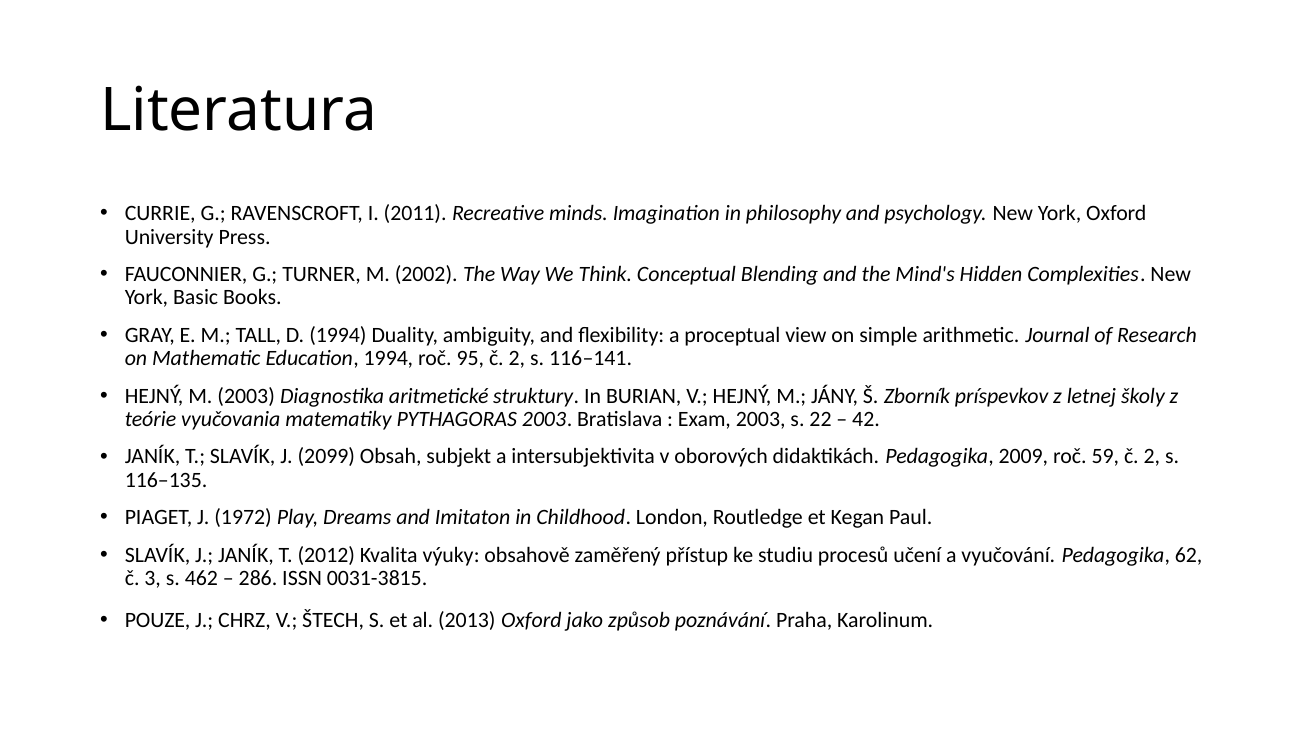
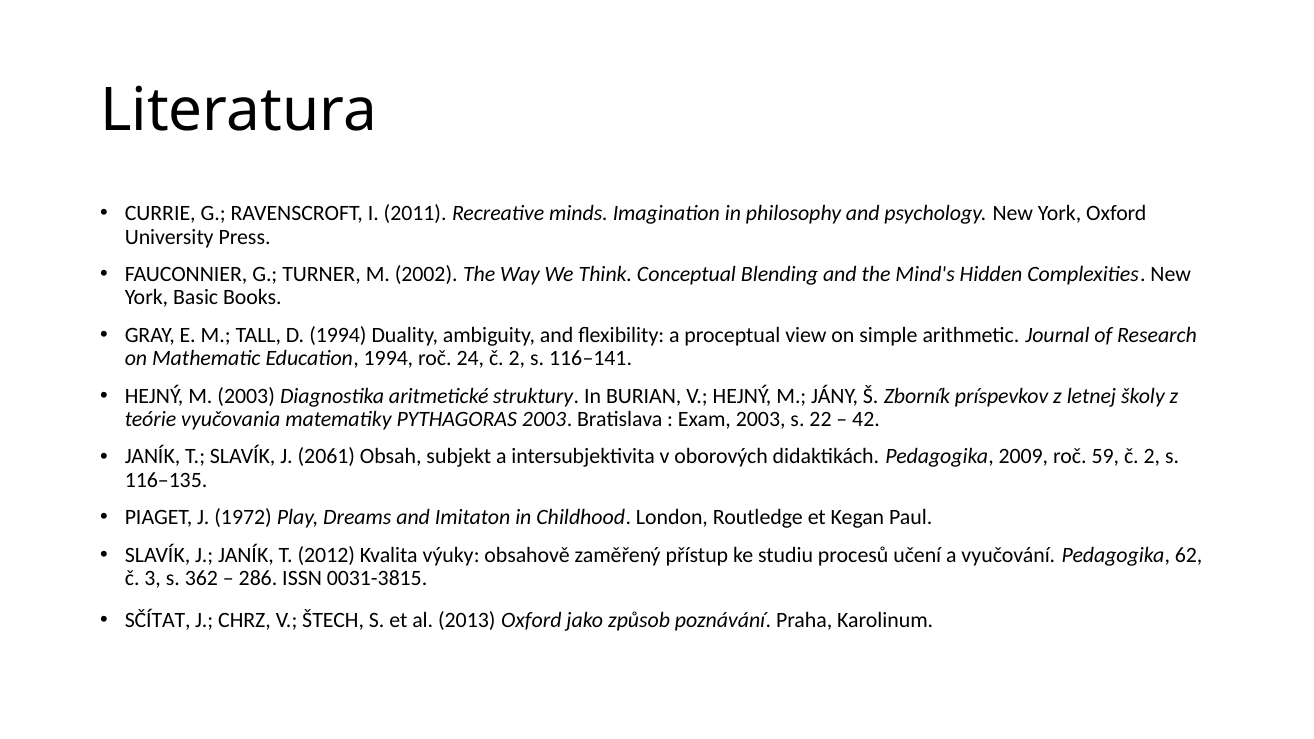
95: 95 -> 24
2099: 2099 -> 2061
462: 462 -> 362
POUZE: POUZE -> SČÍTAT
